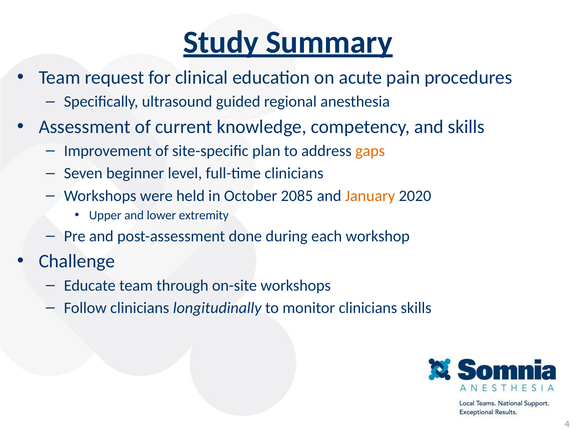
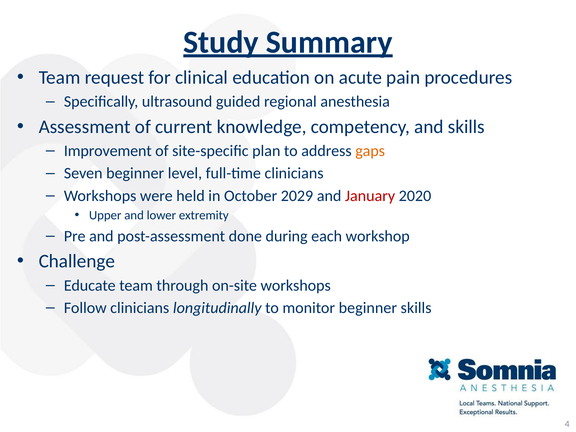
2085: 2085 -> 2029
January colour: orange -> red
monitor clinicians: clinicians -> beginner
